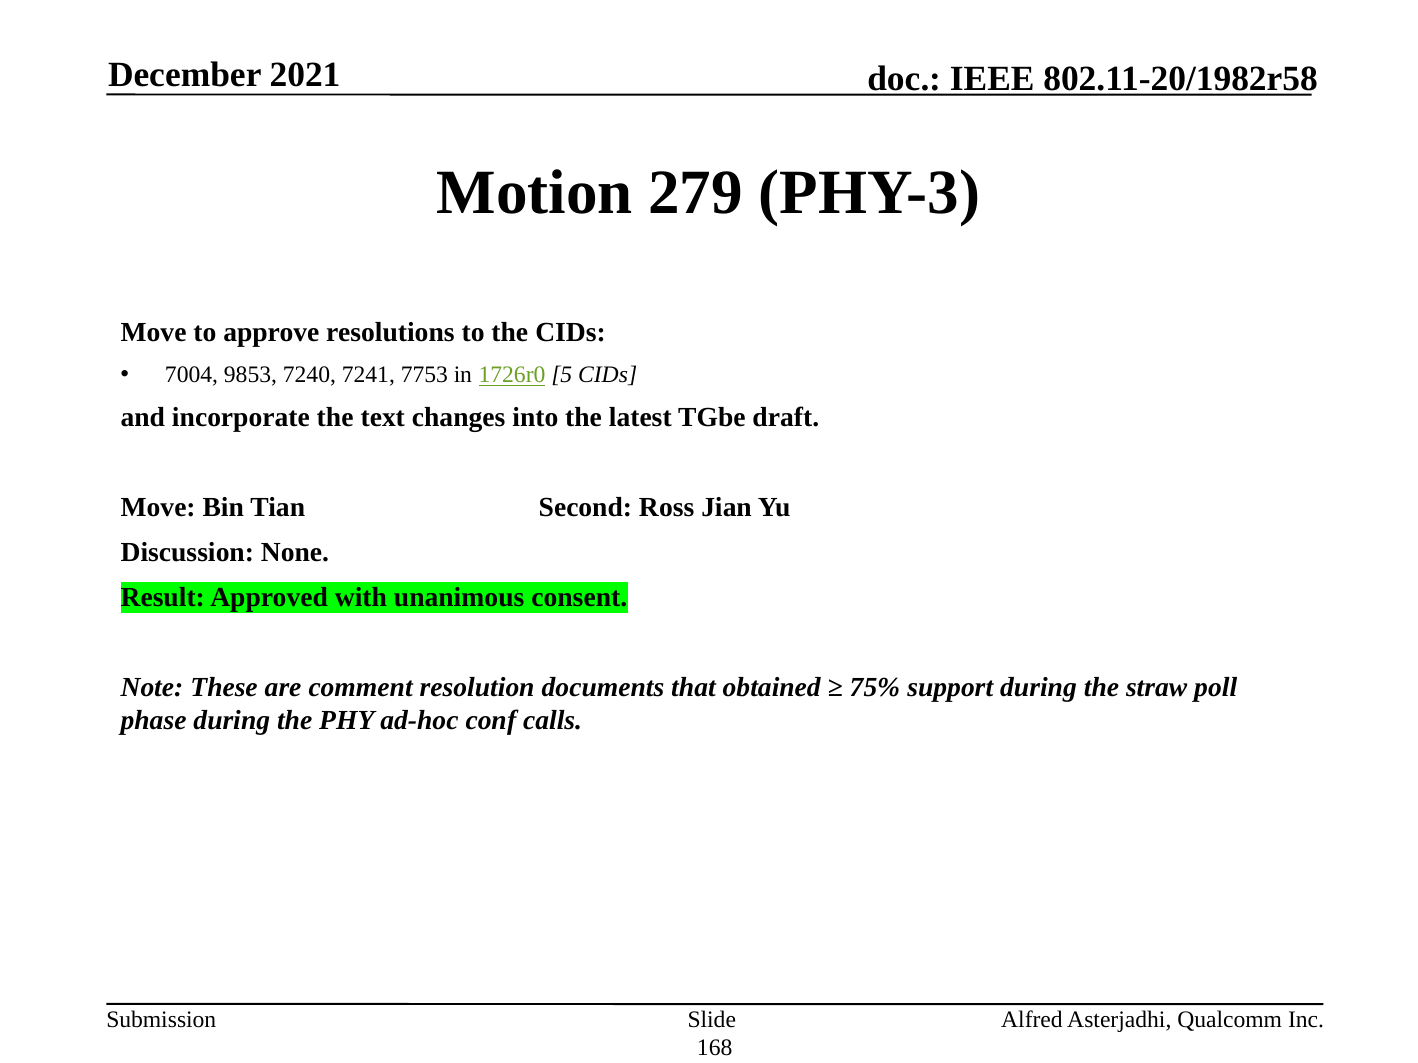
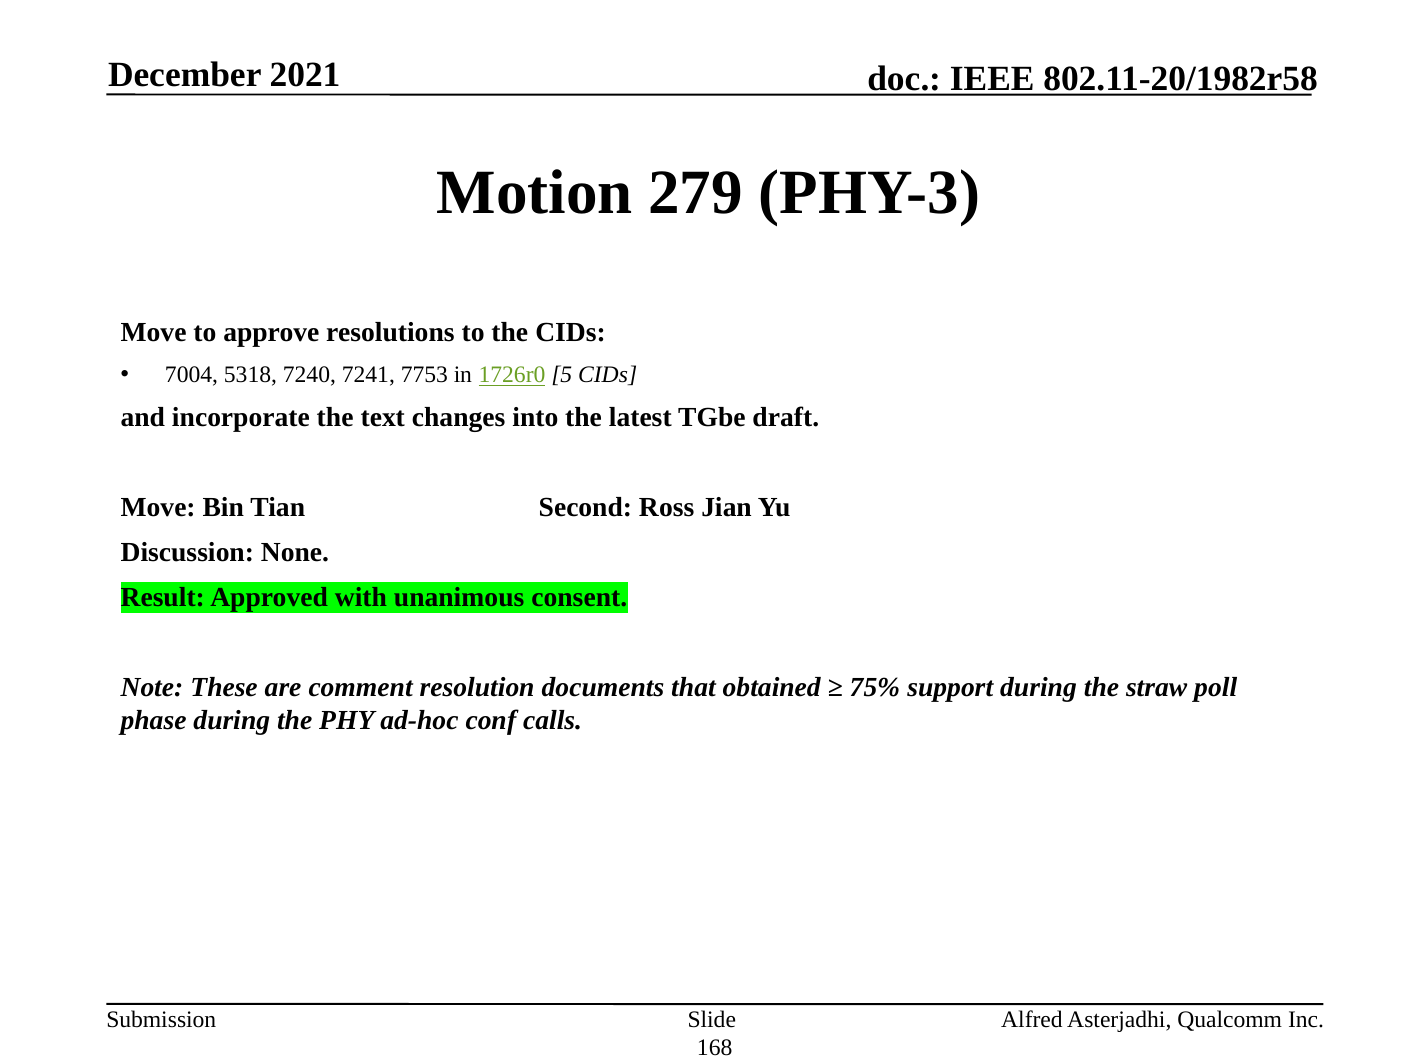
9853: 9853 -> 5318
